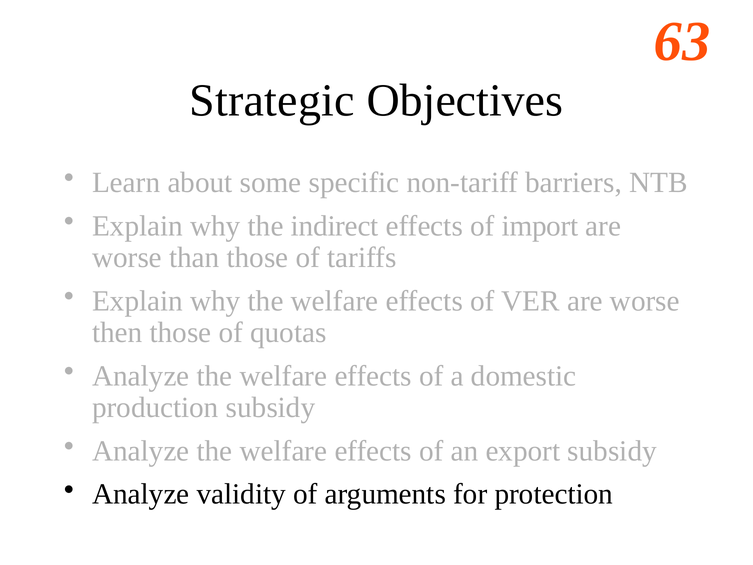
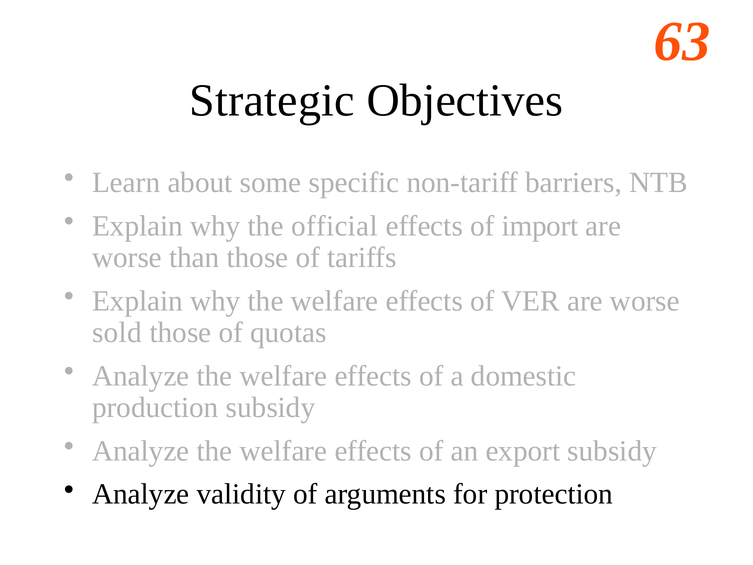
indirect: indirect -> official
then: then -> sold
